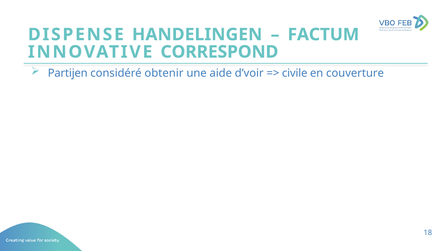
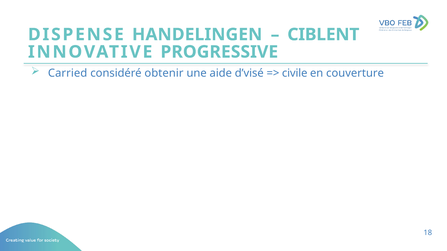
FACTUM: FACTUM -> CIBLENT
CORRESPOND: CORRESPOND -> PROGRESSIVE
Partijen: Partijen -> Carried
d’voir: d’voir -> d’visé
